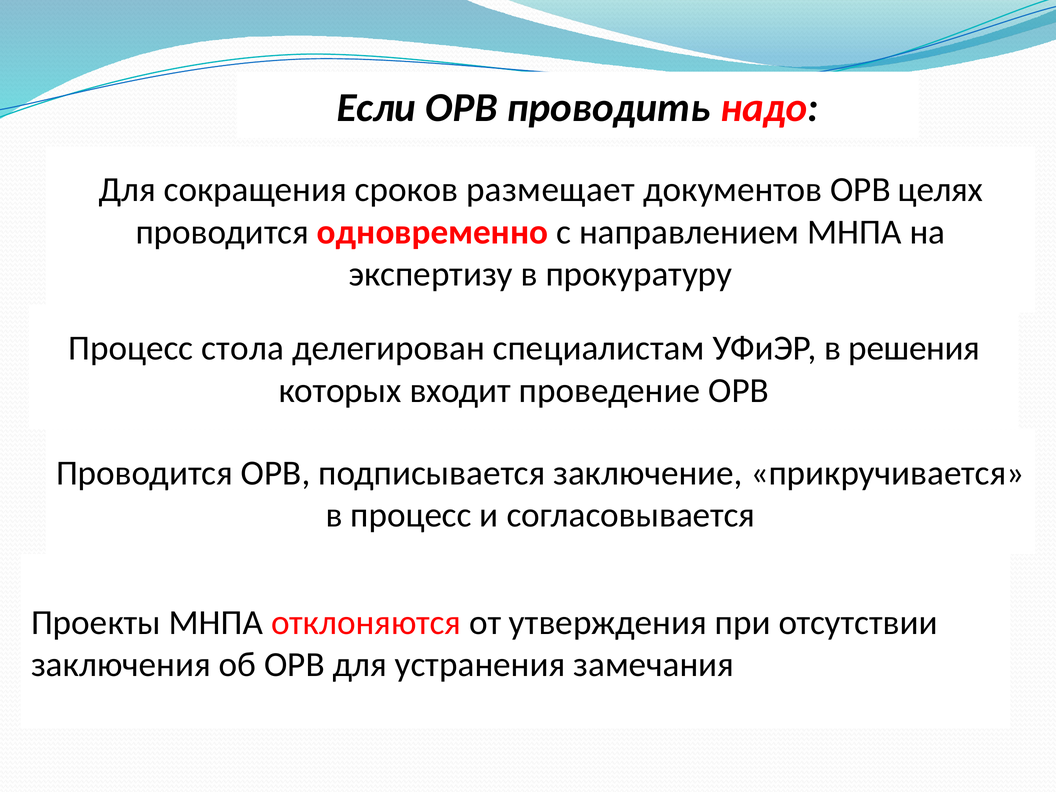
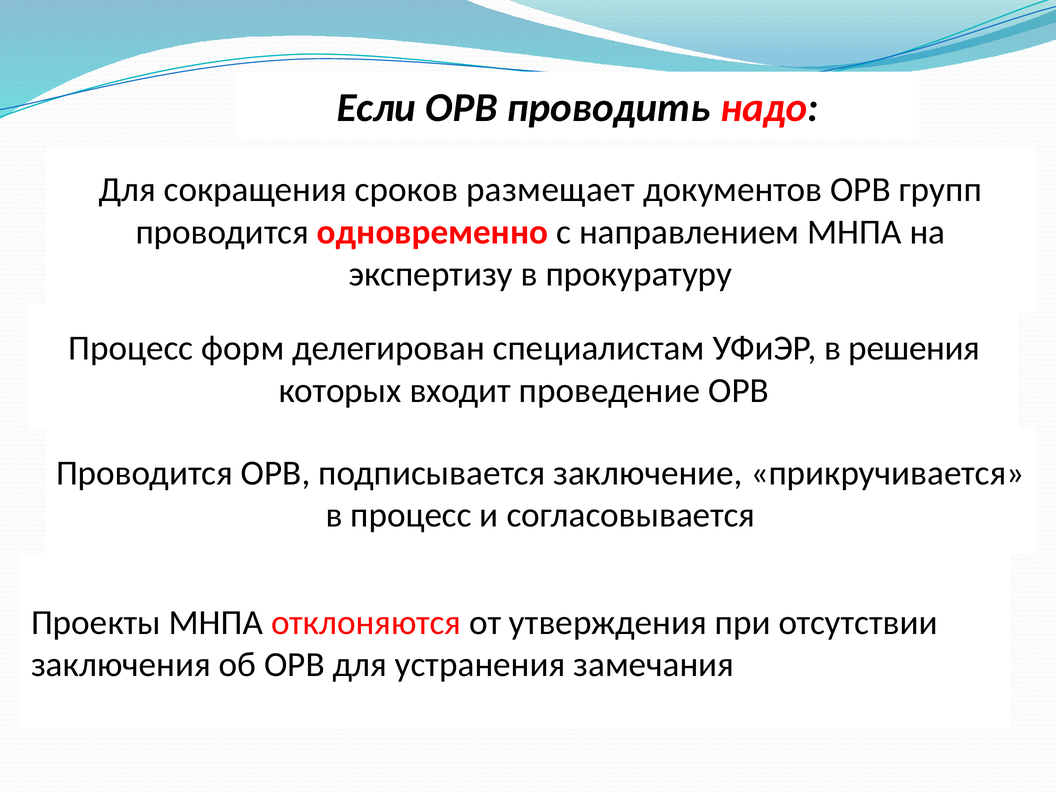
целях: целях -> групп
стола: стола -> форм
